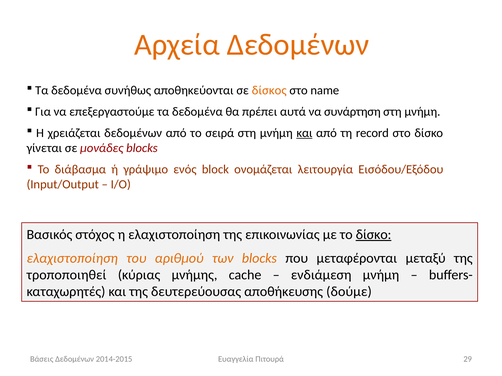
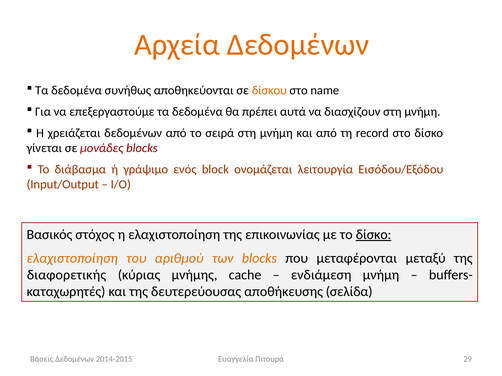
δίσκος: δίσκος -> δίσκου
συνάρτηση: συνάρτηση -> διασχίζουν
και at (304, 133) underline: present -> none
τροποποιηθεί: τροποποιηθεί -> διαφορετικής
δούμε: δούμε -> σελίδα
